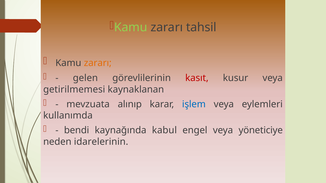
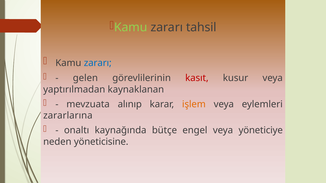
zararı at (98, 63) colour: orange -> blue
getirilmemesi: getirilmemesi -> yaptırılmadan
işlem colour: blue -> orange
kullanımda: kullanımda -> zararlarına
bendi: bendi -> onaltı
kabul: kabul -> bütçe
idarelerinin: idarelerinin -> yöneticisine
